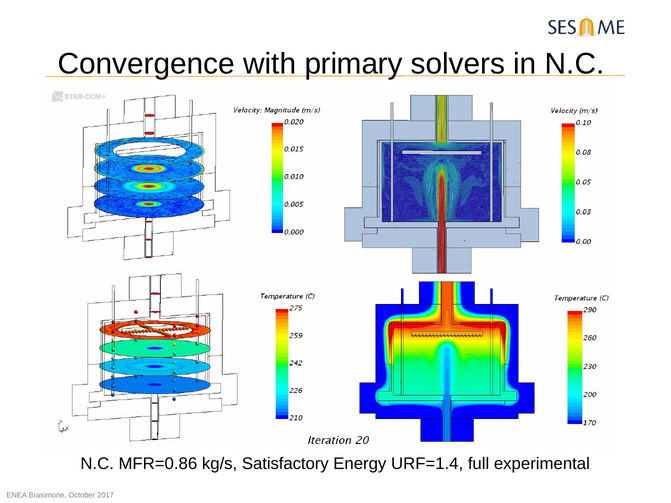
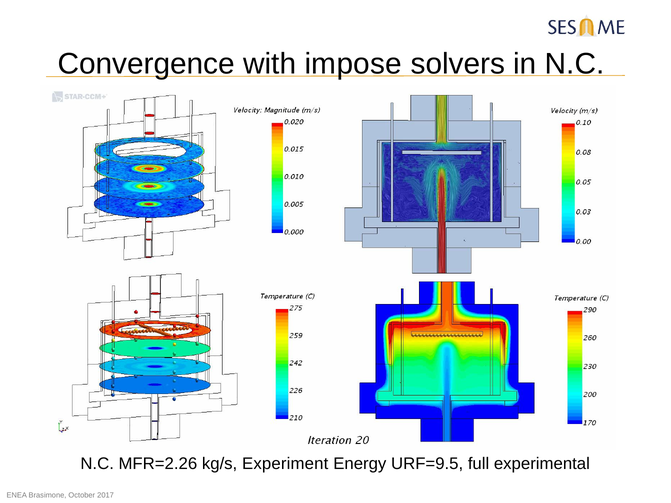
primary: primary -> impose
MFR=0.86: MFR=0.86 -> MFR=2.26
Satisfactory: Satisfactory -> Experiment
URF=1.4: URF=1.4 -> URF=9.5
